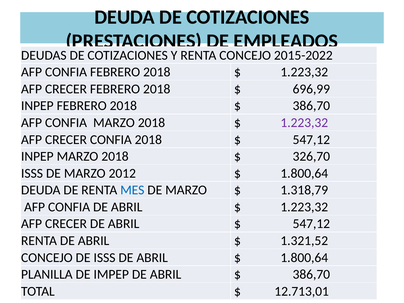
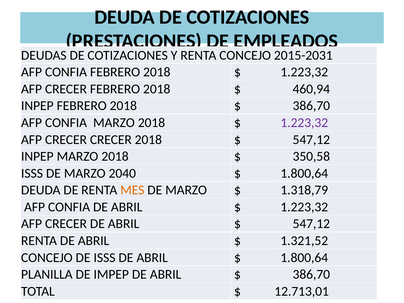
2015-2022: 2015-2022 -> 2015-2031
696,99: 696,99 -> 460,94
CRECER CONFIA: CONFIA -> CRECER
326,70: 326,70 -> 350,58
2012: 2012 -> 2040
MES colour: blue -> orange
